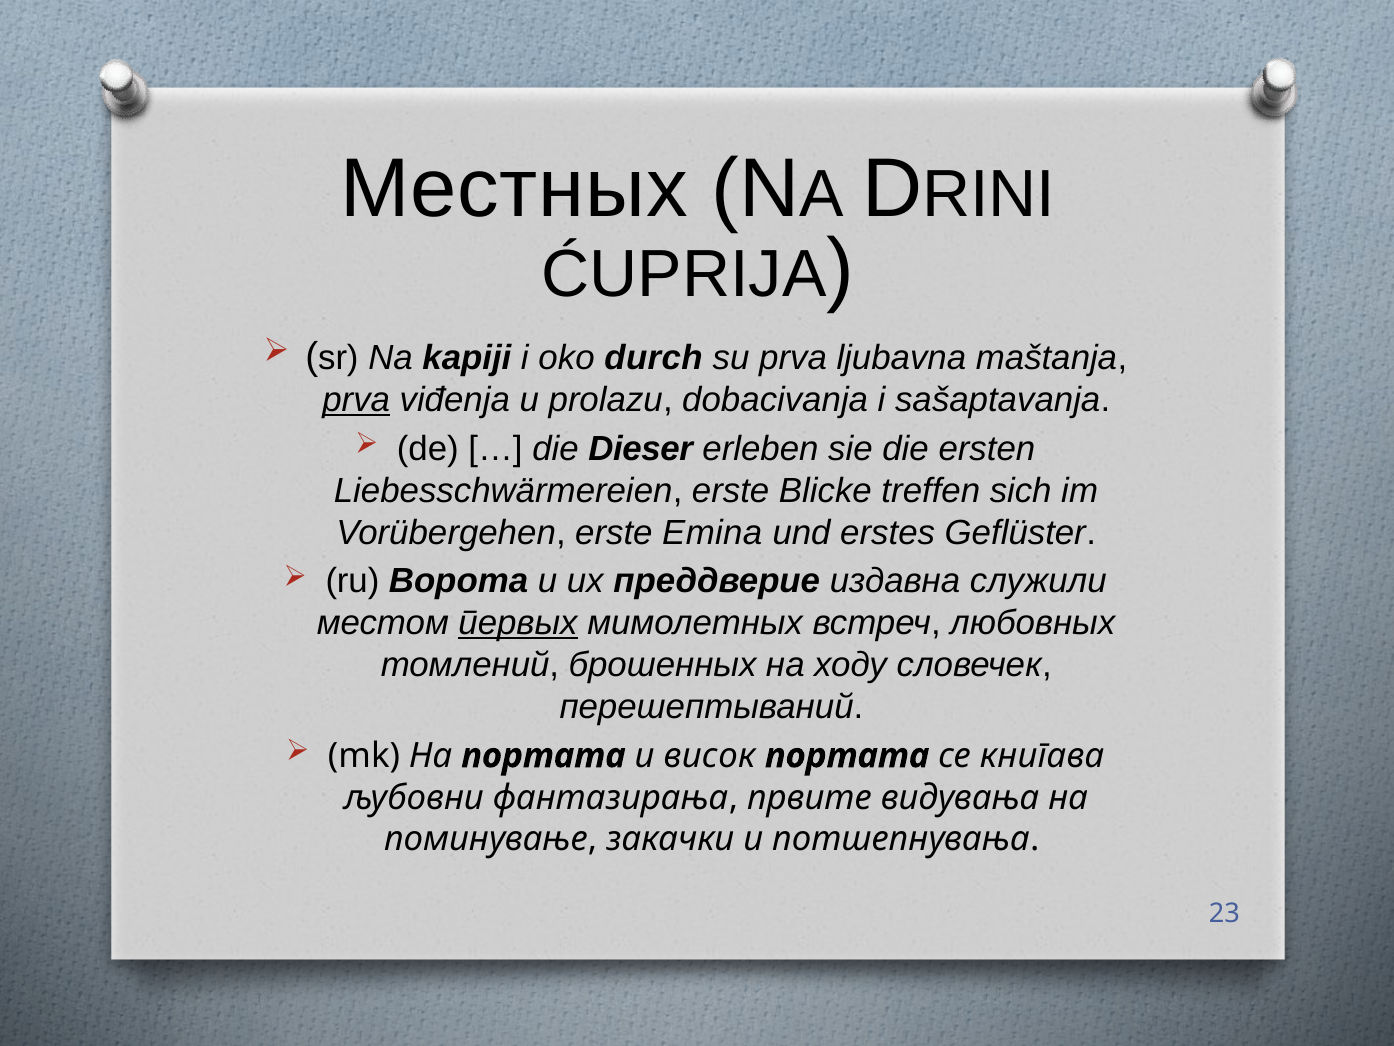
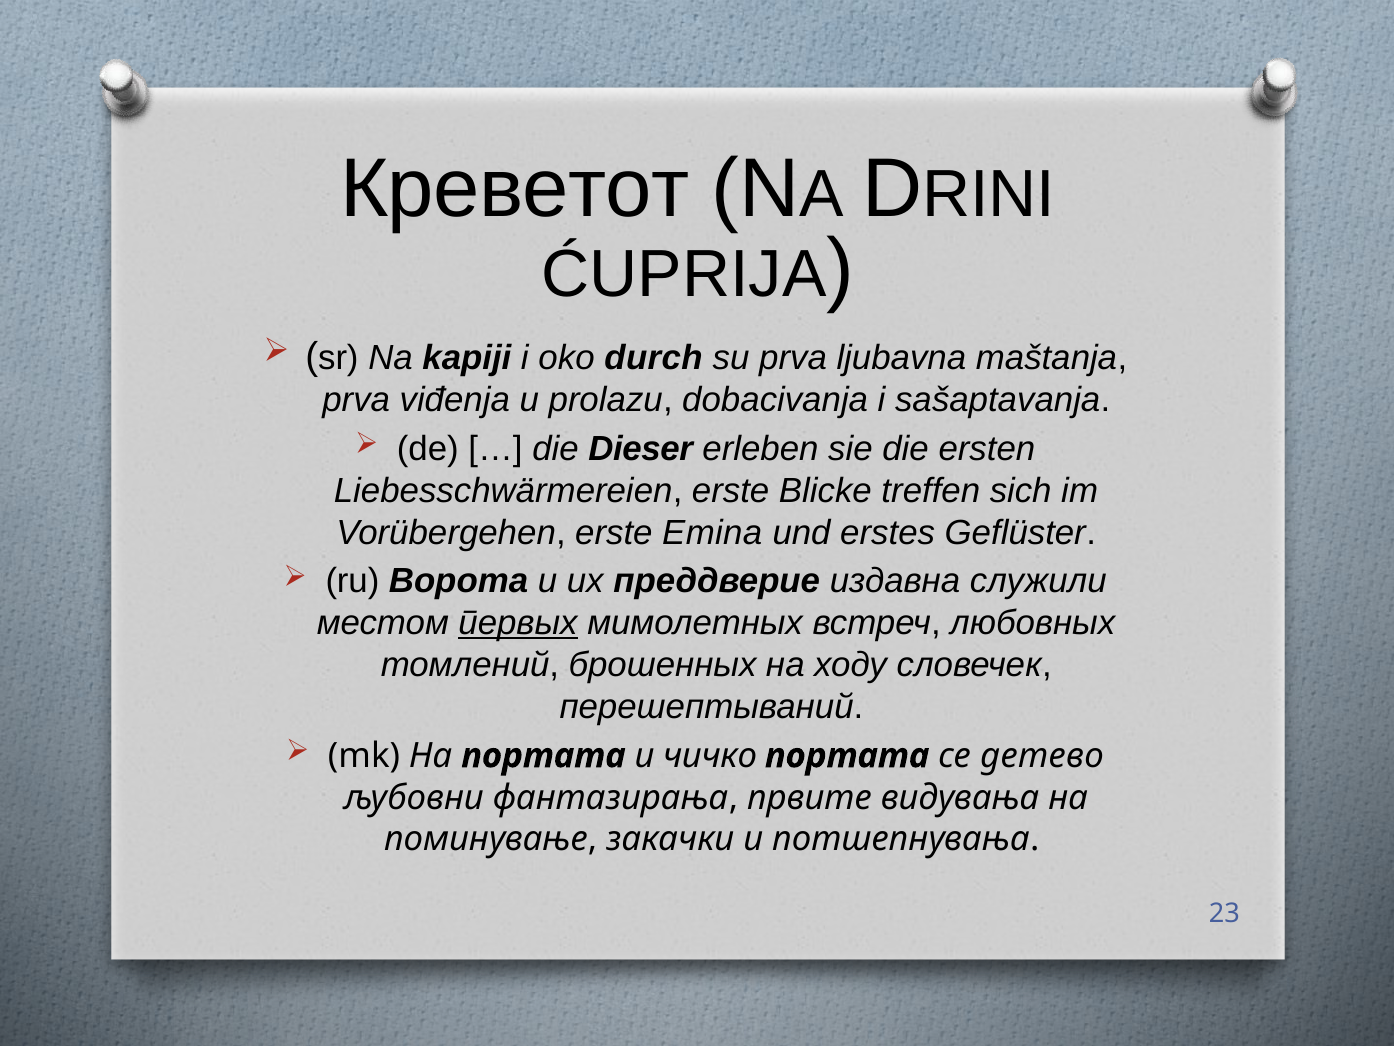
Местных: Местных -> Креветот
prva at (356, 400) underline: present -> none
висок: висок -> чичко
книгава: книгава -> детево
